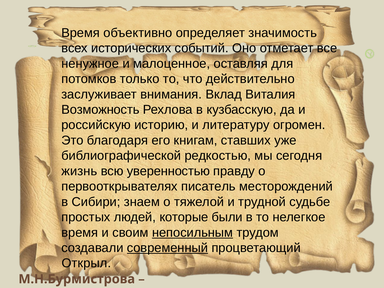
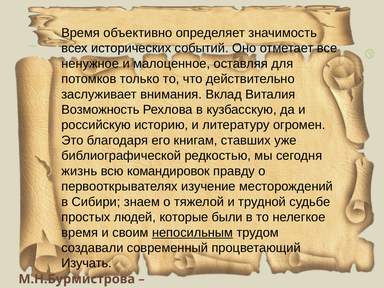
уверенностью: уверенностью -> командировок
писатель: писатель -> изучение
современный underline: present -> none
Открыл: Открыл -> Изучать
